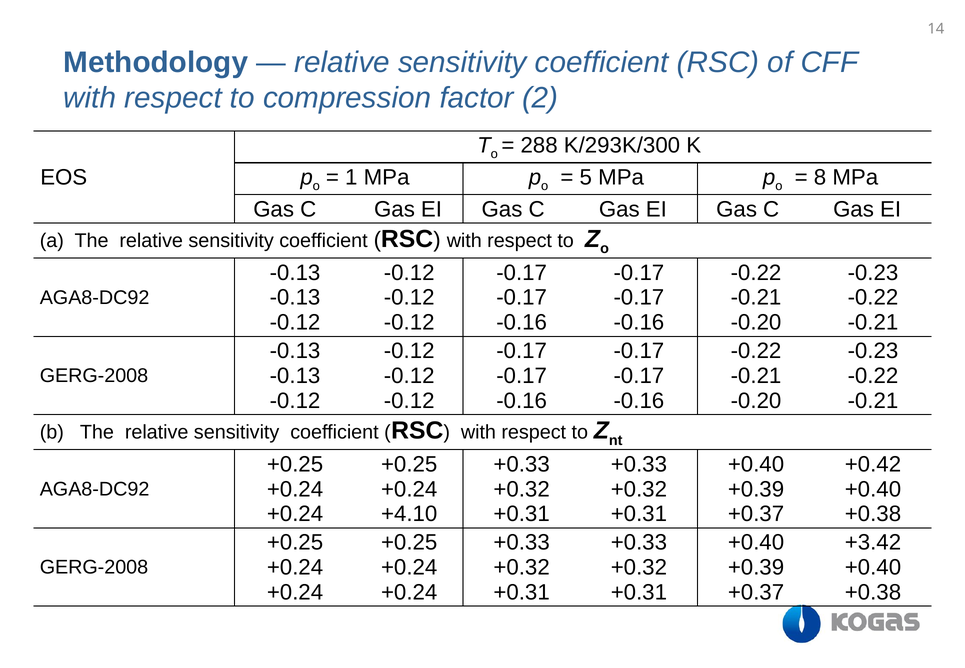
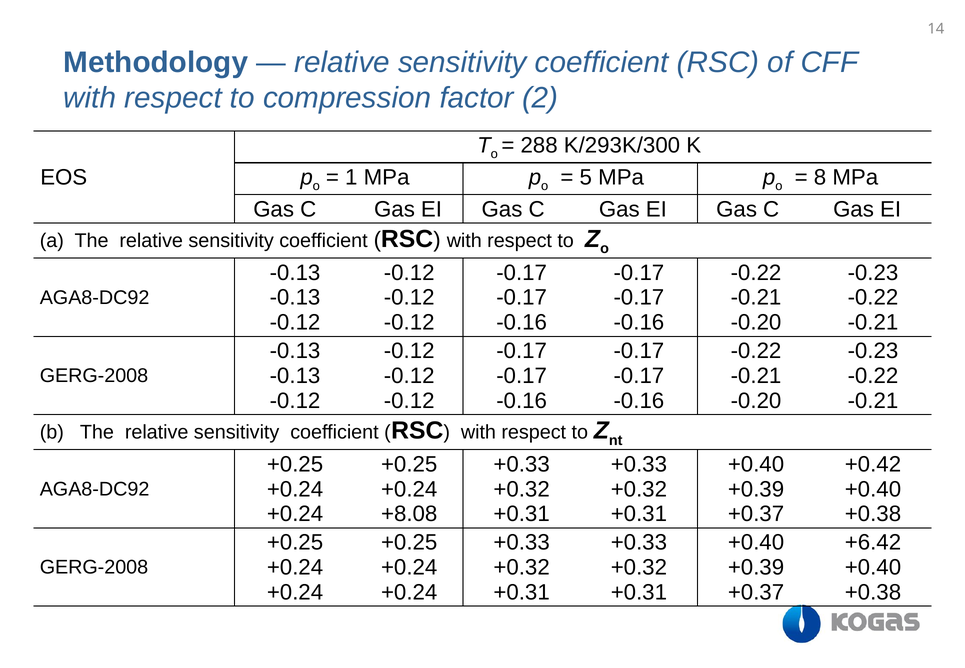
+4.10: +4.10 -> +8.08
+3.42: +3.42 -> +6.42
